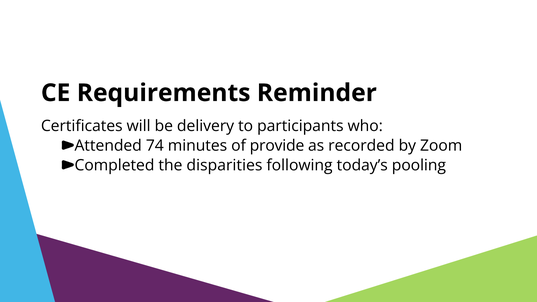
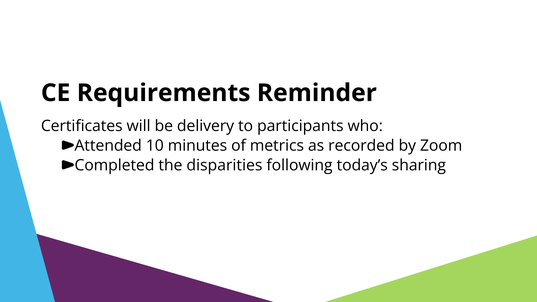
74: 74 -> 10
provide: provide -> metrics
pooling: pooling -> sharing
